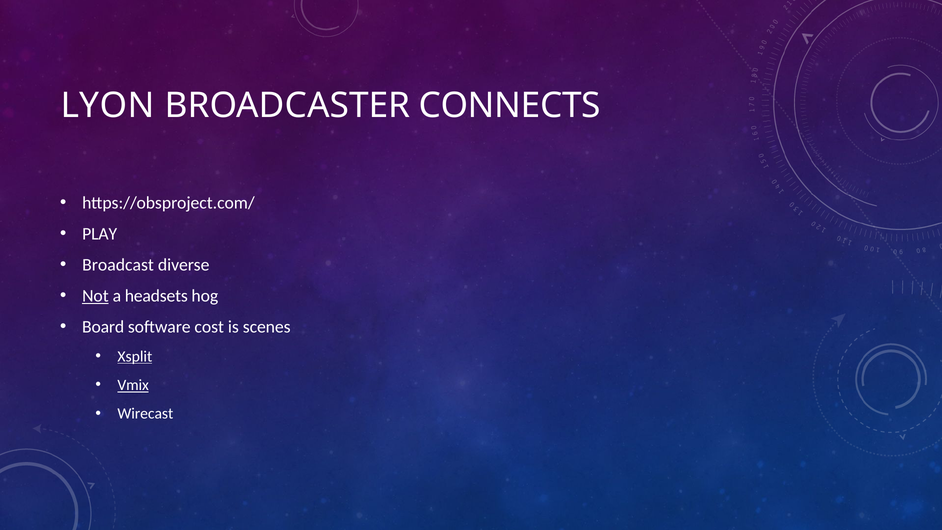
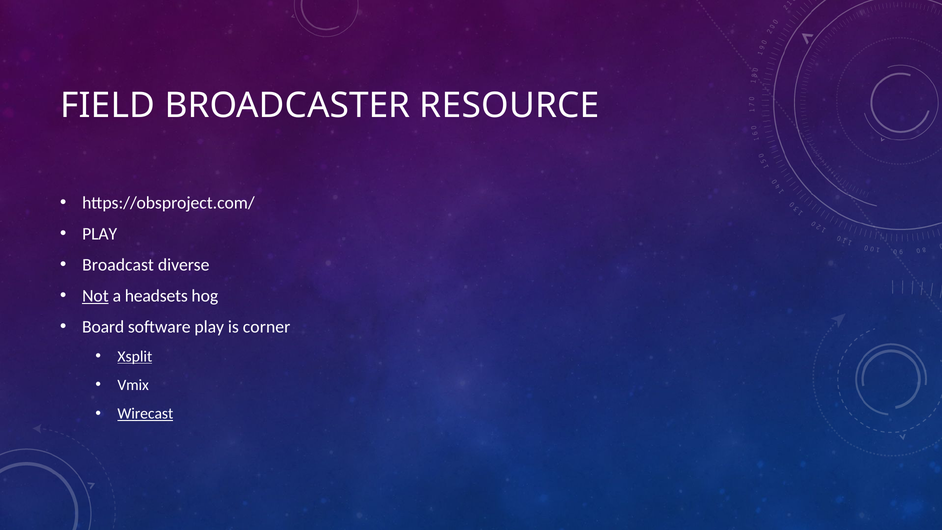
LYON: LYON -> FIELD
CONNECTS: CONNECTS -> RESOURCE
software cost: cost -> play
scenes: scenes -> corner
Vmix underline: present -> none
Wirecast underline: none -> present
